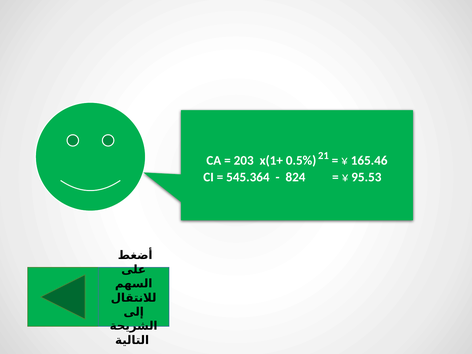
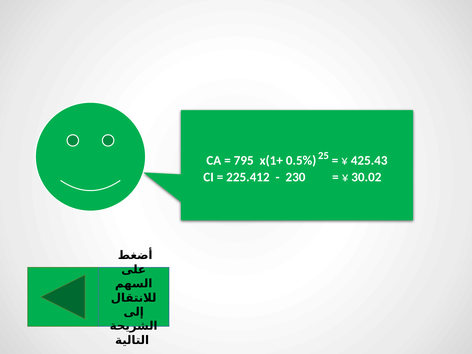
203: 203 -> 795
21: 21 -> 25
165.46: 165.46 -> 425.43
545.364: 545.364 -> 225.412
824: 824 -> 230
95.53: 95.53 -> 30.02
